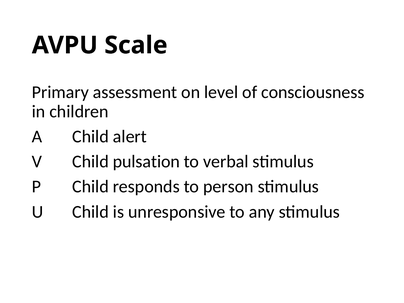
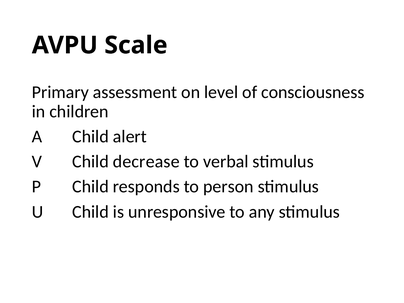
pulsation: pulsation -> decrease
